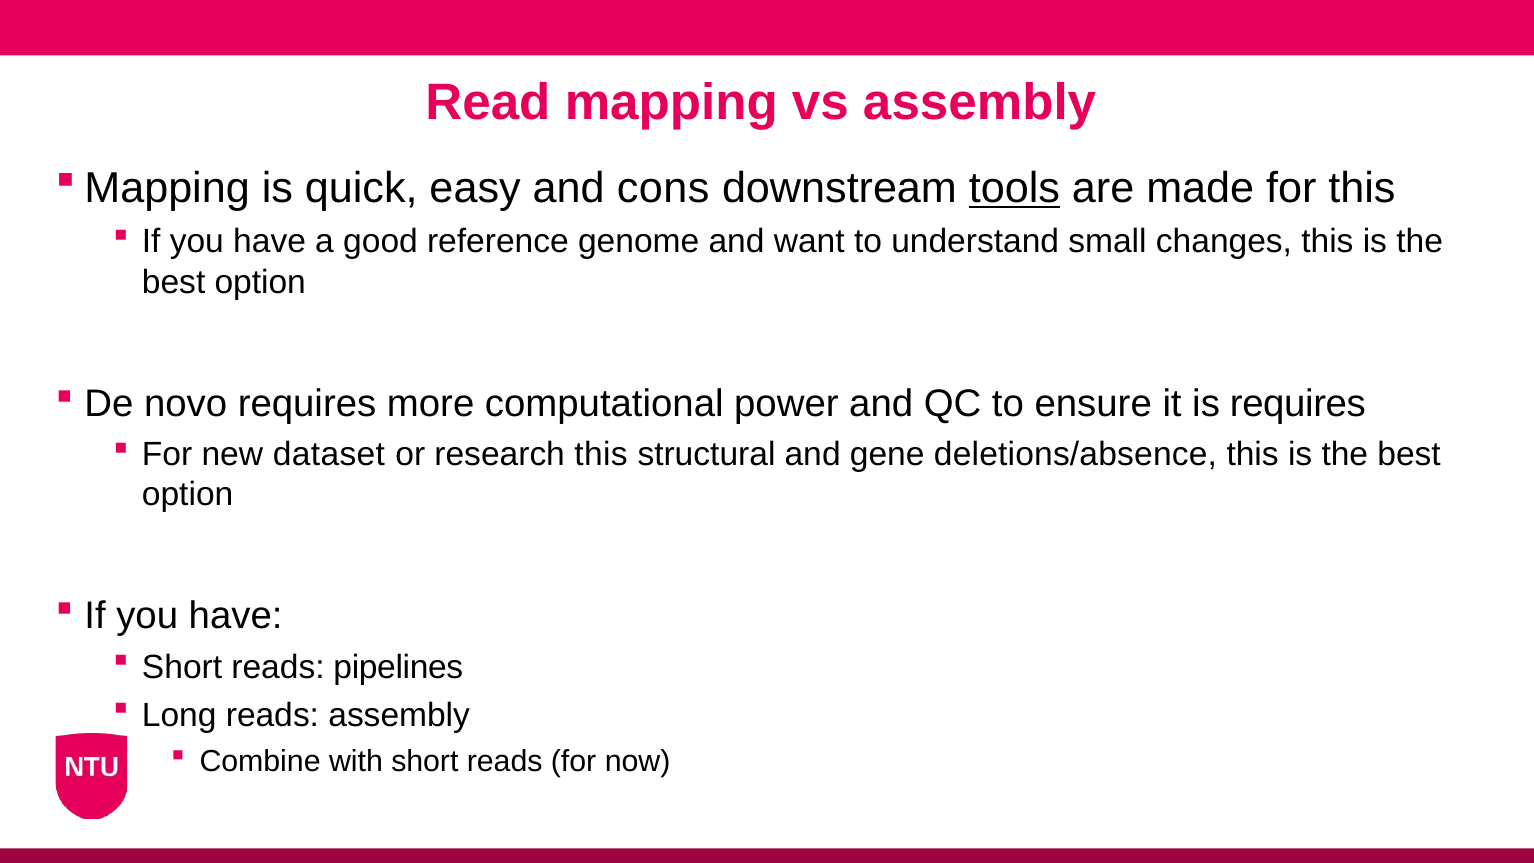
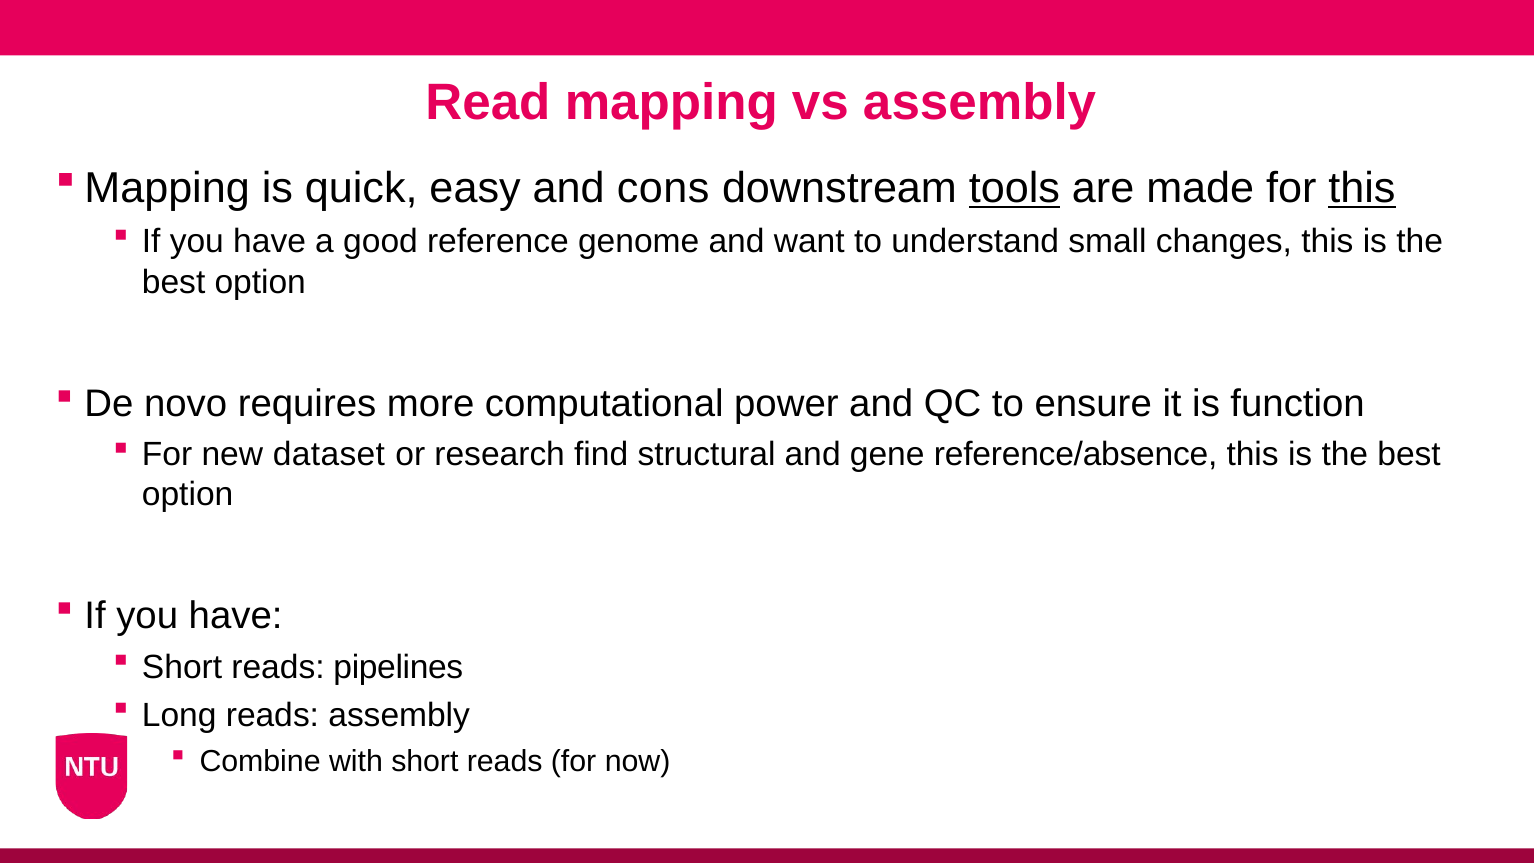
this at (1362, 188) underline: none -> present
is requires: requires -> function
research this: this -> find
deletions/absence: deletions/absence -> reference/absence
